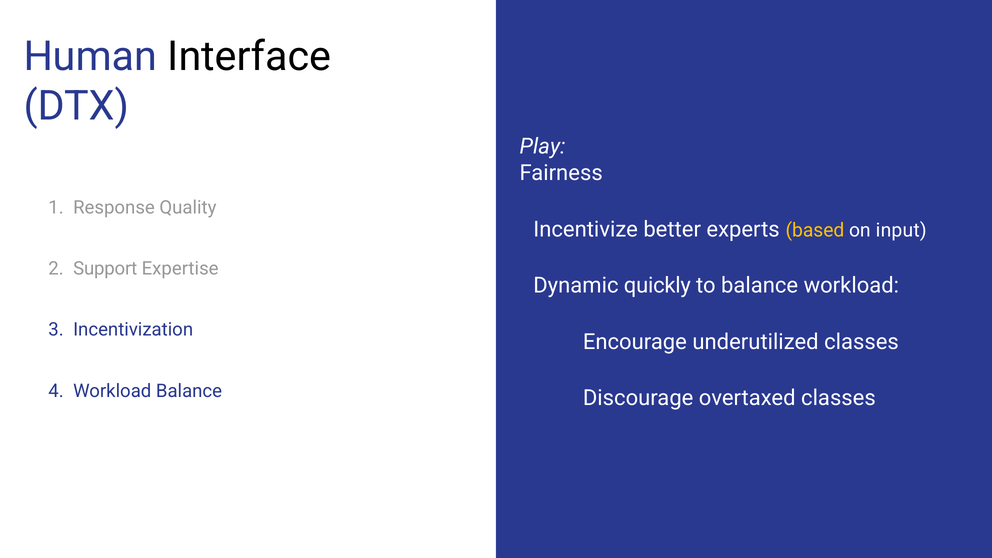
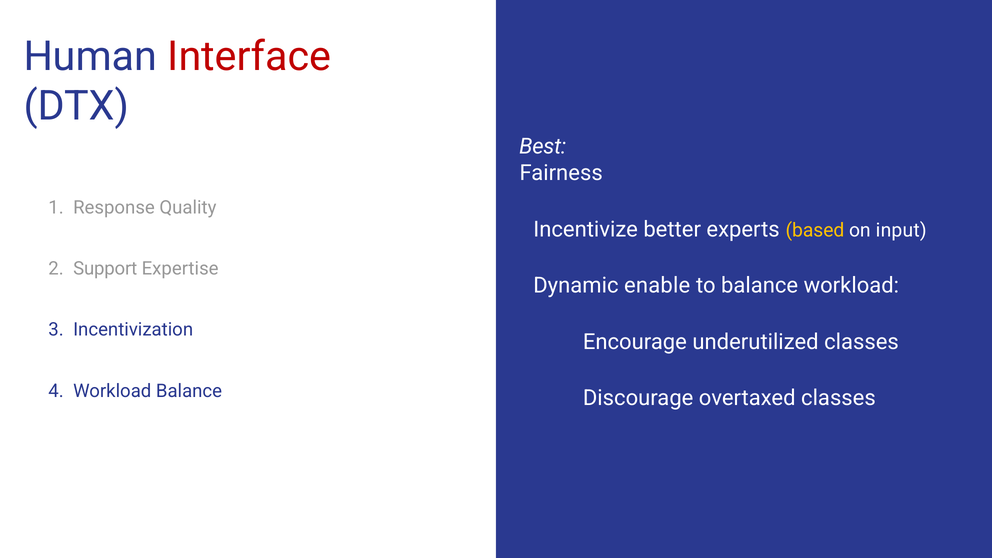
Interface colour: black -> red
Play: Play -> Best
quickly: quickly -> enable
